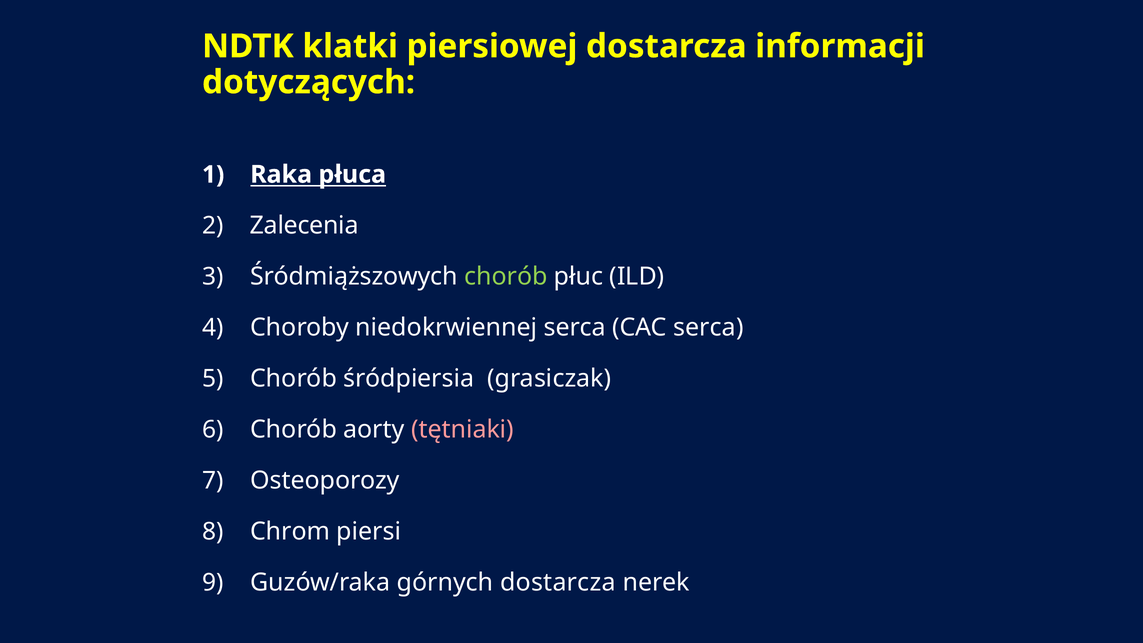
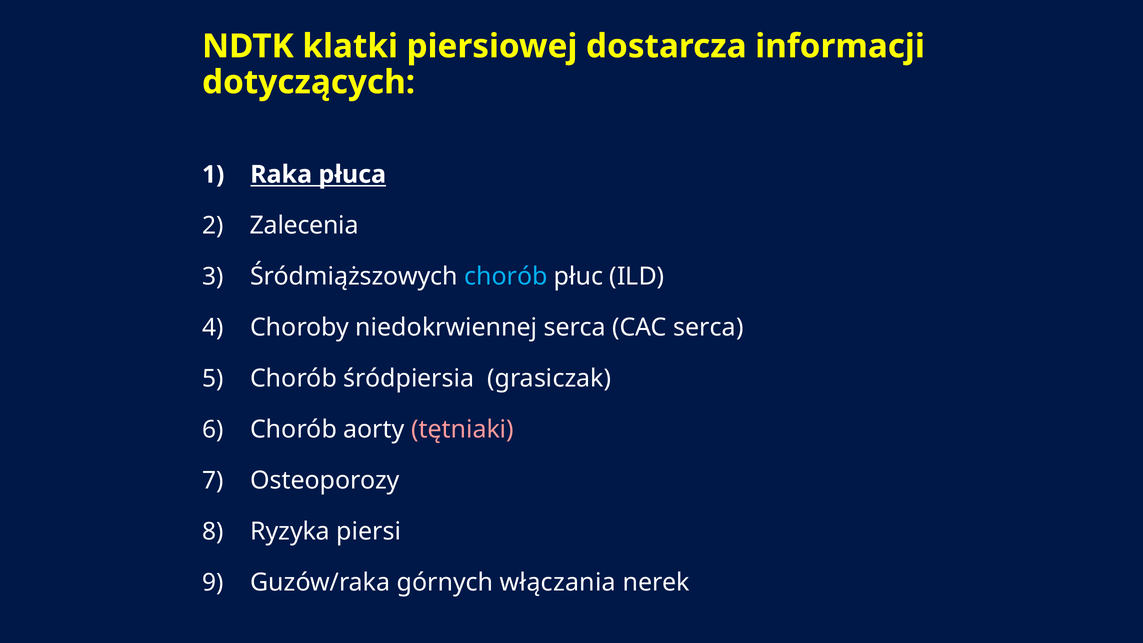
chorób at (506, 276) colour: light green -> light blue
Chrom: Chrom -> Ryzyka
górnych dostarcza: dostarcza -> włączania
